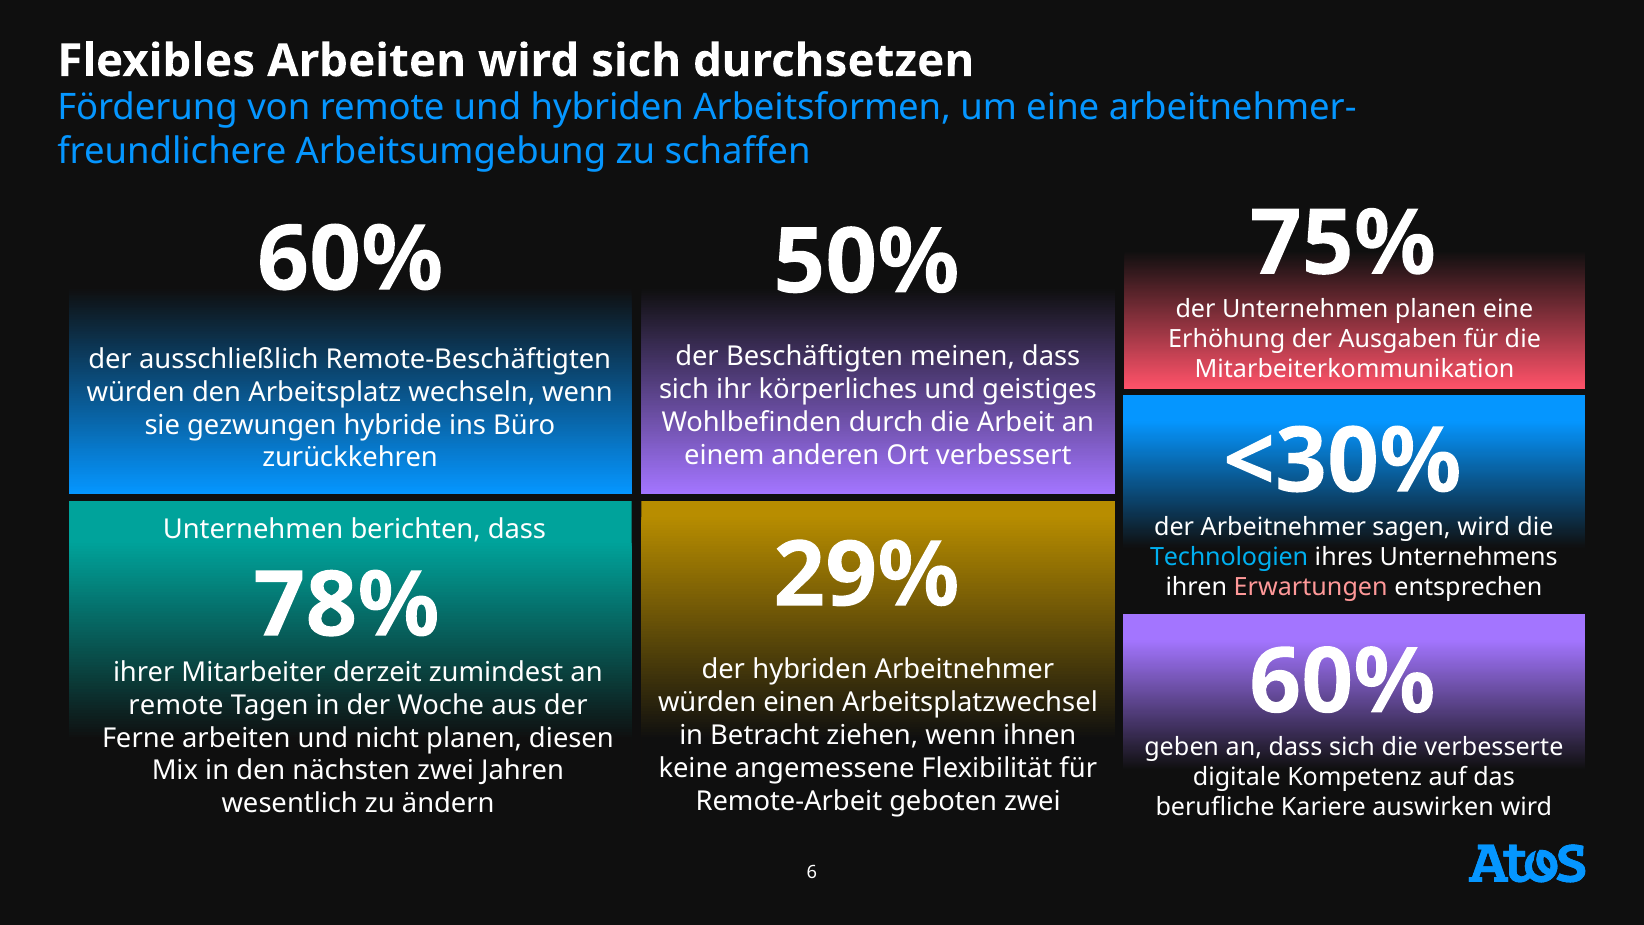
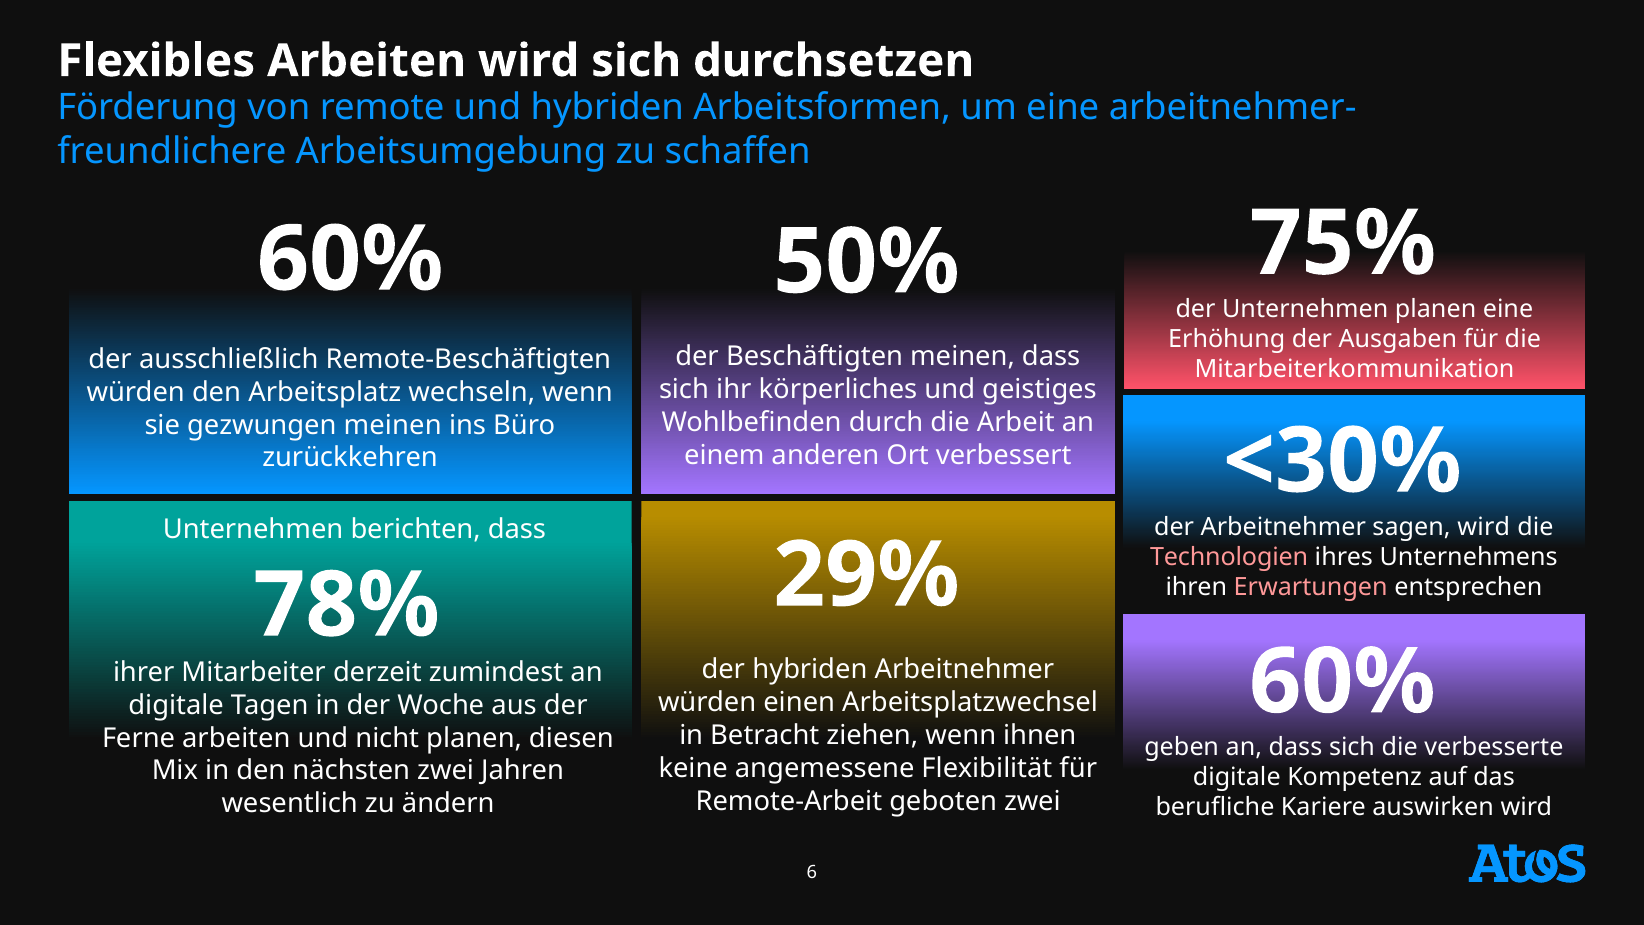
gezwungen hybride: hybride -> meinen
Technologien colour: light blue -> pink
remote at (176, 705): remote -> digitale
